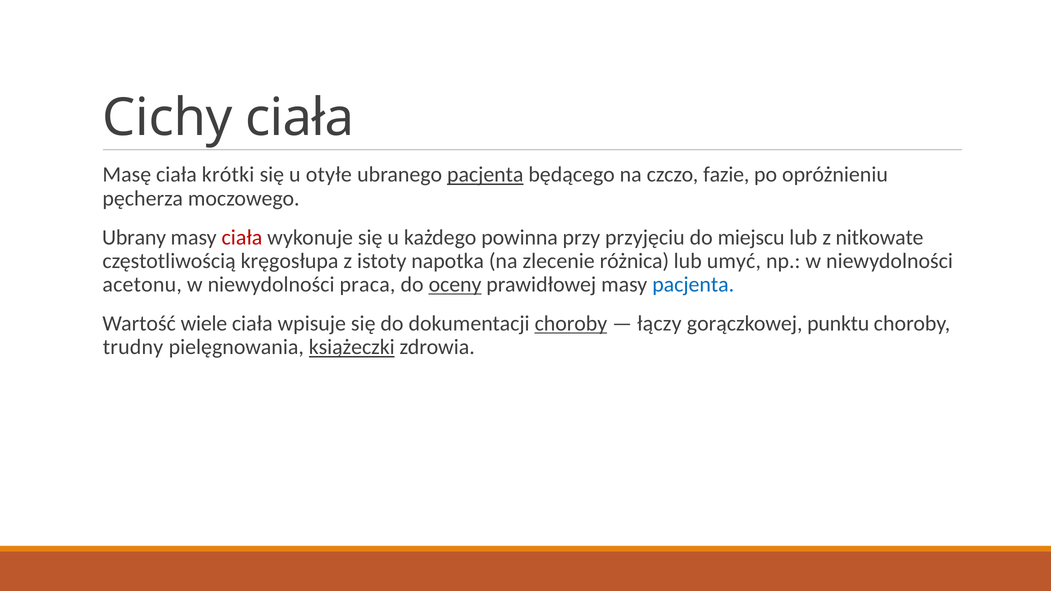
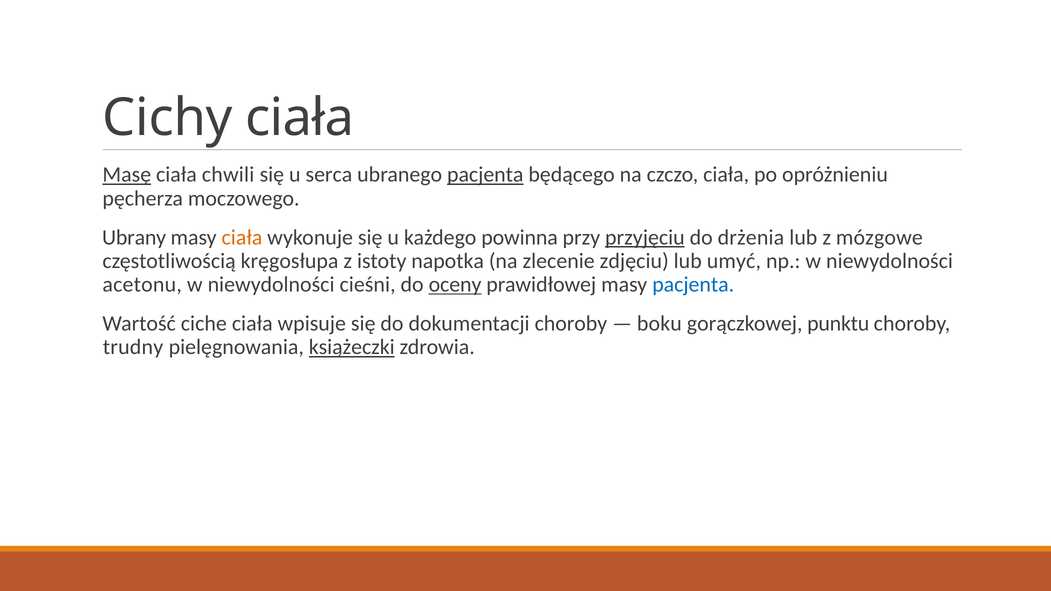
Masę underline: none -> present
krótki: krótki -> chwili
otyłe: otyłe -> serca
czczo fazie: fazie -> ciała
ciała at (242, 237) colour: red -> orange
przyjęciu underline: none -> present
miejscu: miejscu -> drżenia
nitkowate: nitkowate -> mózgowe
różnica: różnica -> zdjęciu
praca: praca -> cieśni
wiele: wiele -> ciche
choroby at (571, 324) underline: present -> none
łączy: łączy -> boku
